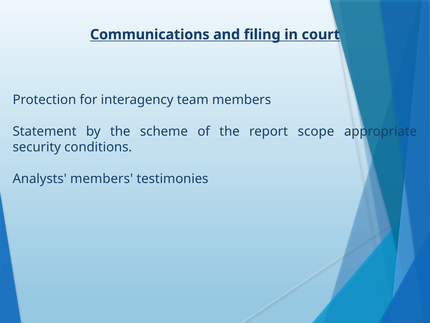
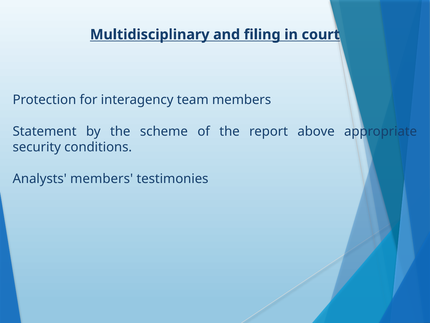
Communications: Communications -> Multidisciplinary
scope: scope -> above
